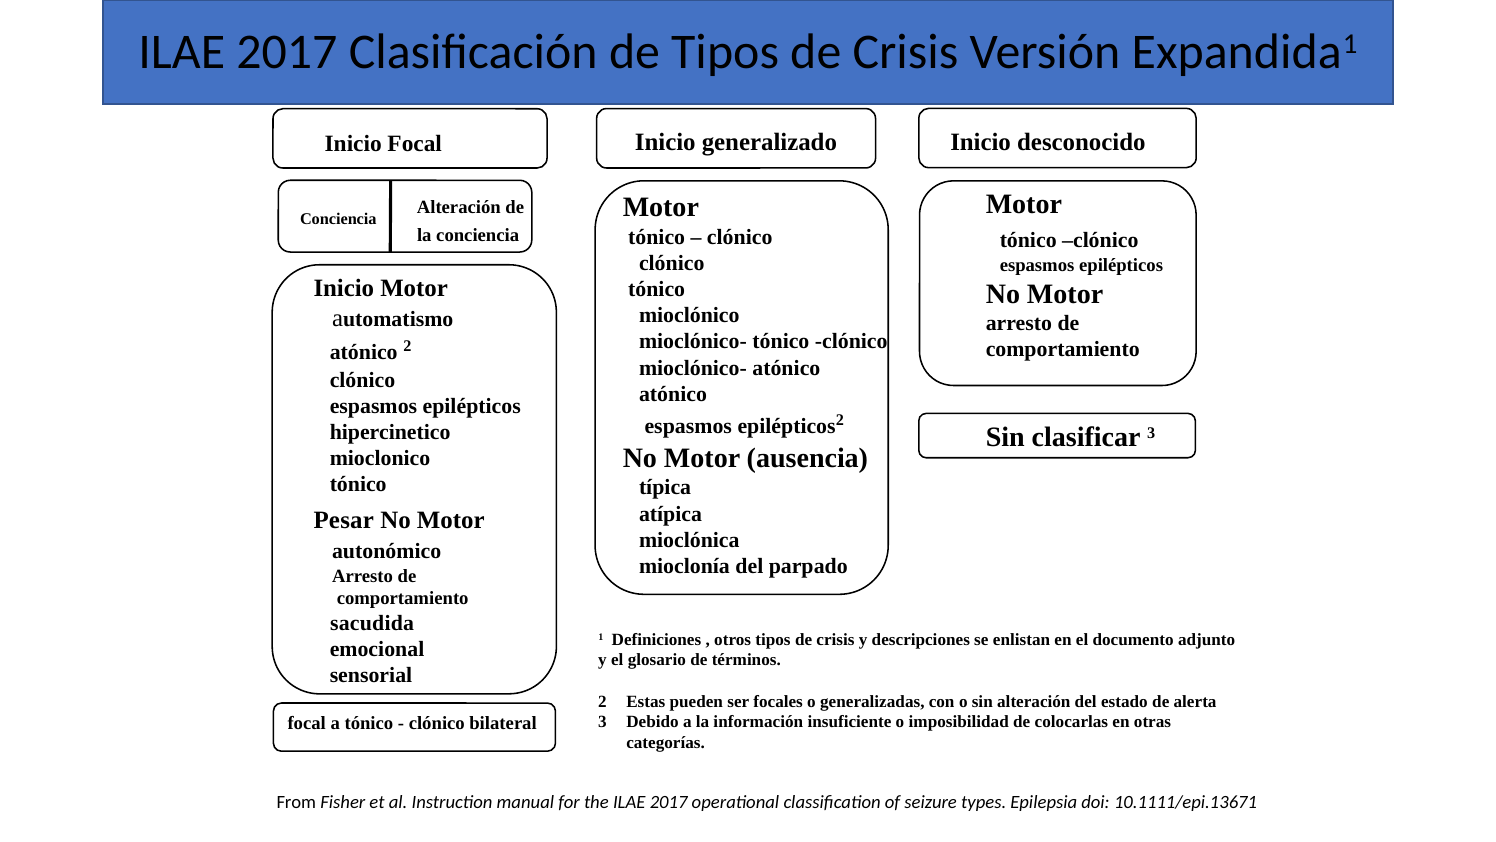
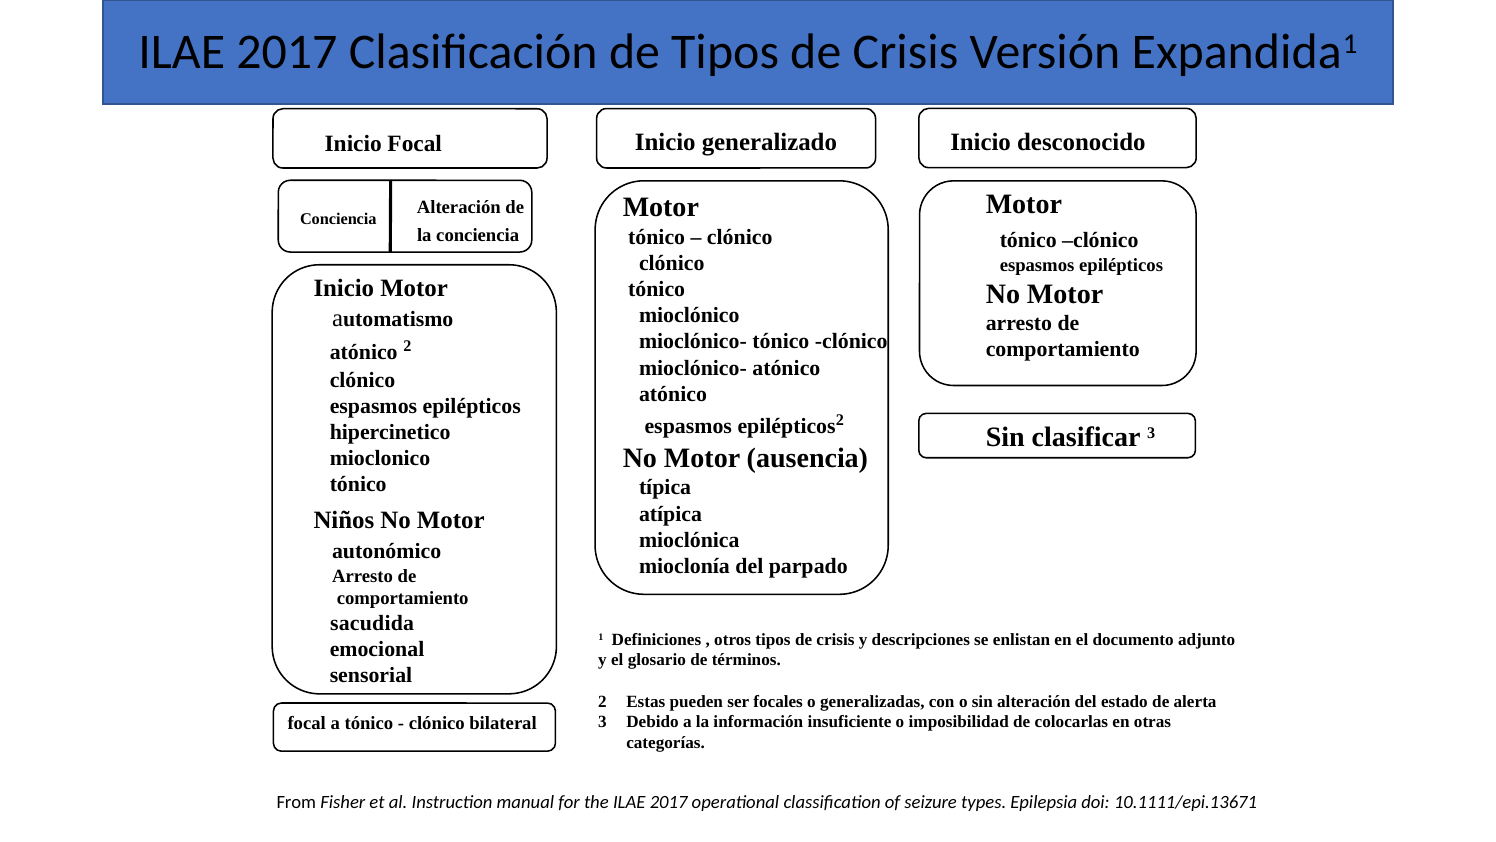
Pesar: Pesar -> Niños
